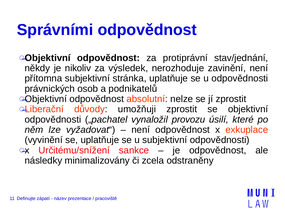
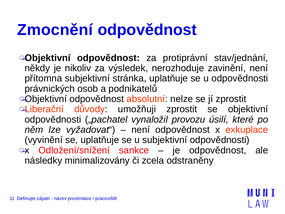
Správními: Správními -> Zmocnění
Určitému/snížení: Určitému/snížení -> Odložení/snížení
